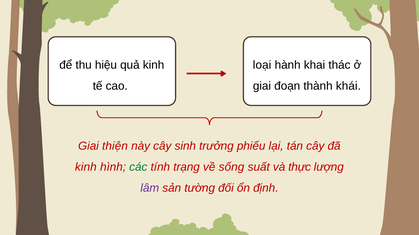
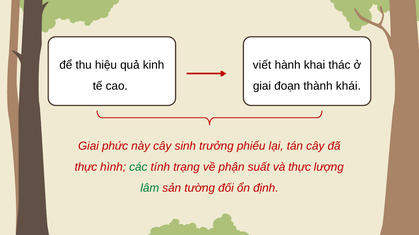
loại: loại -> viết
thiện: thiện -> phức
kinh at (86, 168): kinh -> thực
sống: sống -> phận
lâm colour: purple -> green
